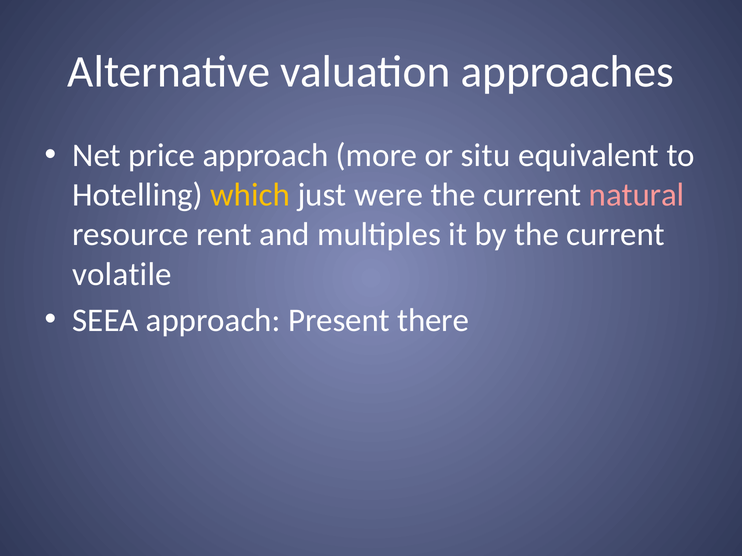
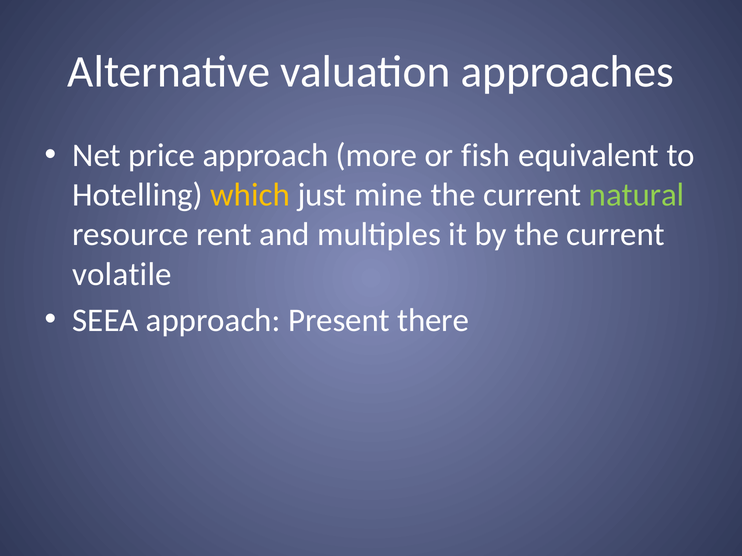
situ: situ -> fish
were: were -> mine
natural colour: pink -> light green
